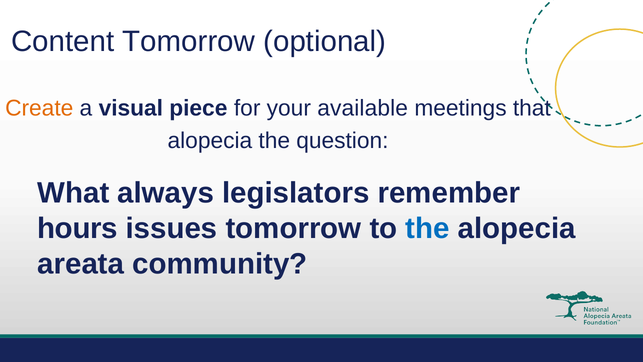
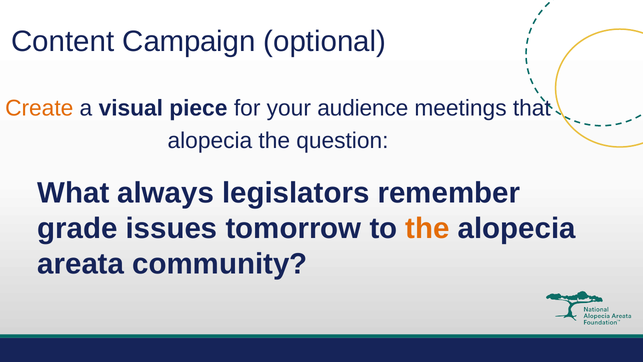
Content Tomorrow: Tomorrow -> Campaign
available: available -> audience
hours: hours -> grade
the at (428, 228) colour: blue -> orange
